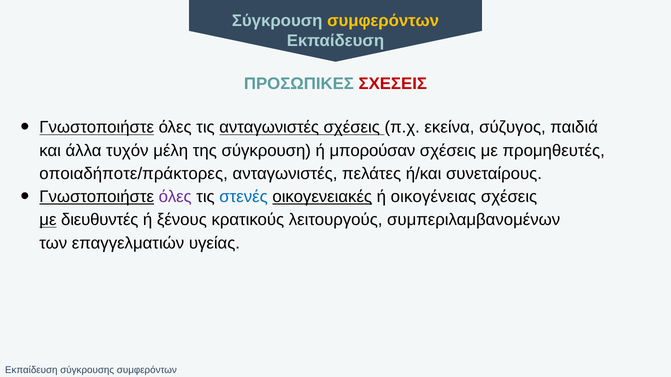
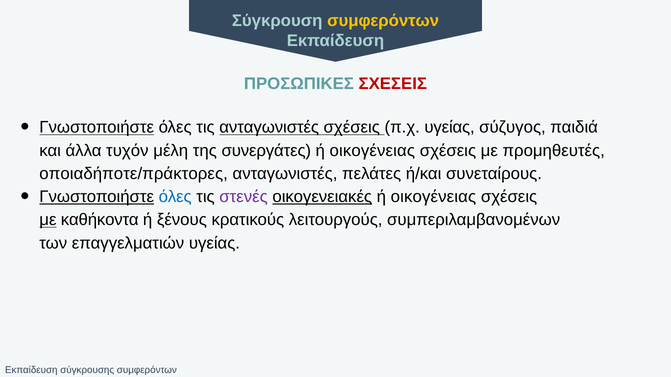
π.χ εκείνα: εκείνα -> υγείας
της σύγκρουση: σύγκρουση -> συνεργάτες
μπορούσαν at (372, 151): μπορούσαν -> οικογένειας
όλες at (175, 197) colour: purple -> blue
στενές colour: blue -> purple
διευθυντές: διευθυντές -> καθήκοντα
